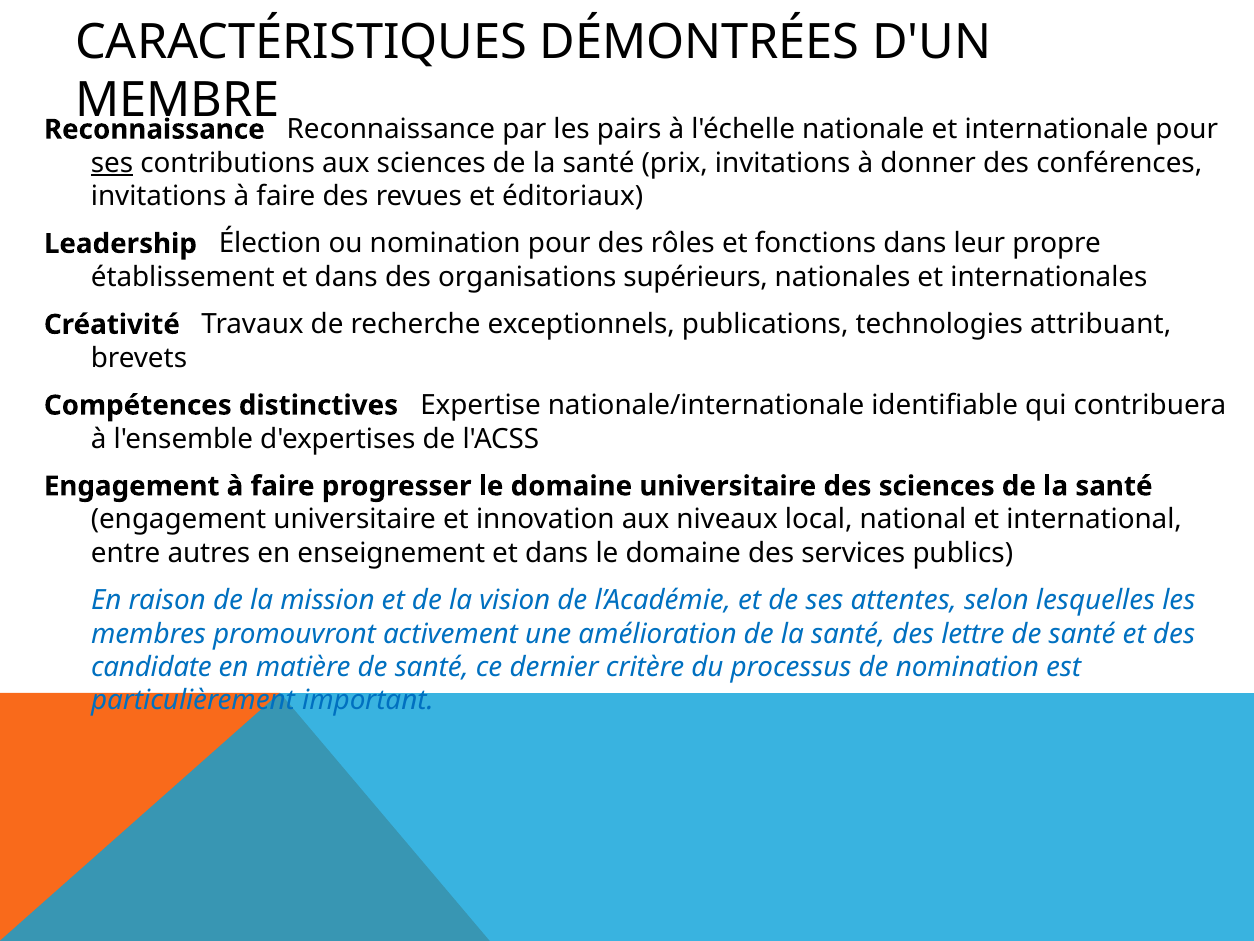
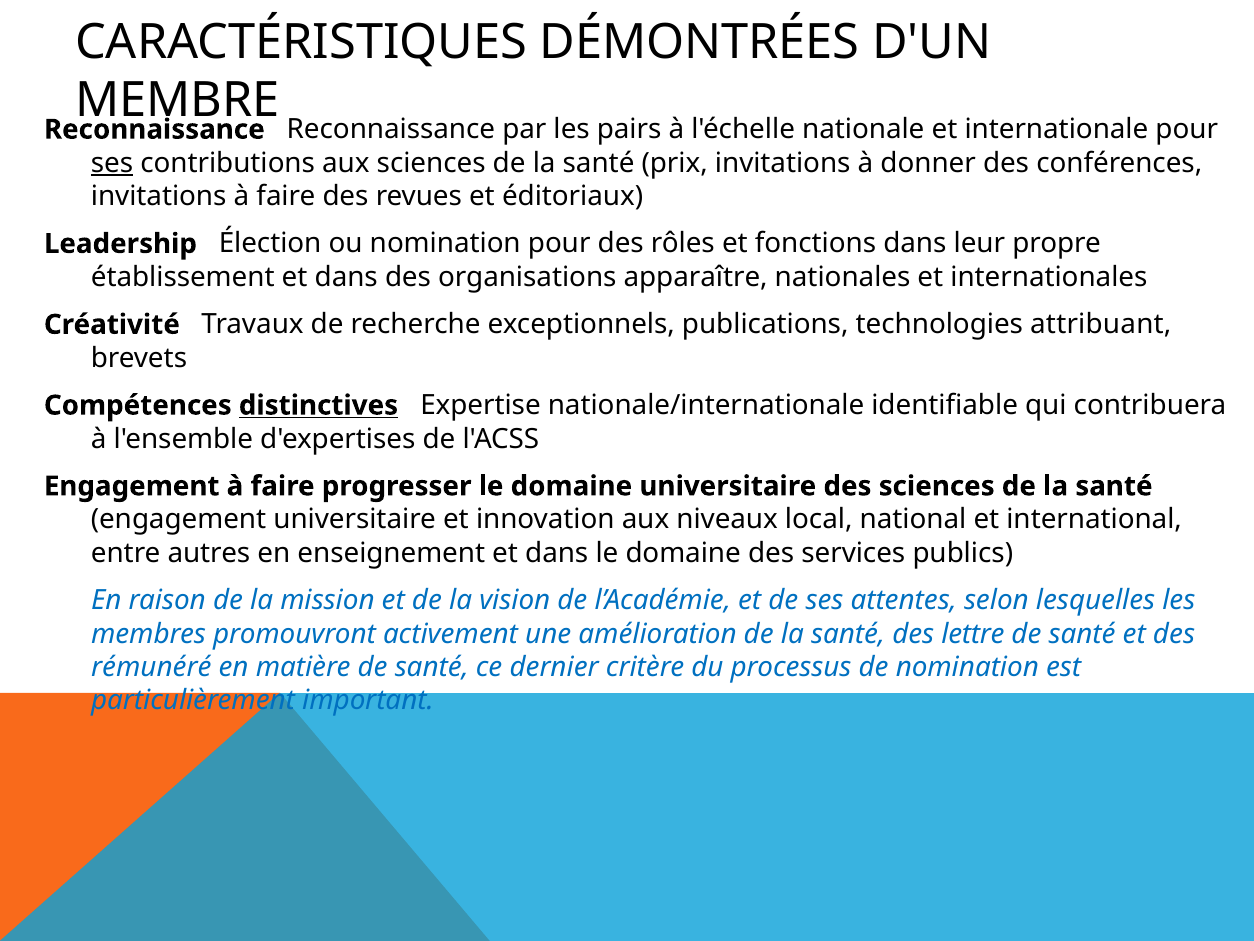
supérieurs: supérieurs -> apparaître
distinctives underline: none -> present
candidate: candidate -> rémunéré
